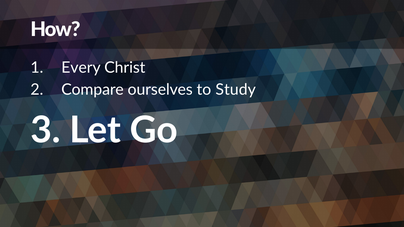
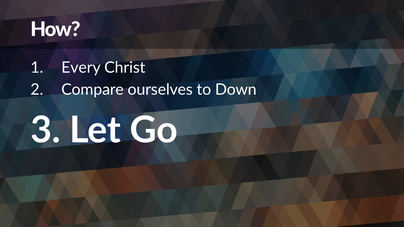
Study: Study -> Down
